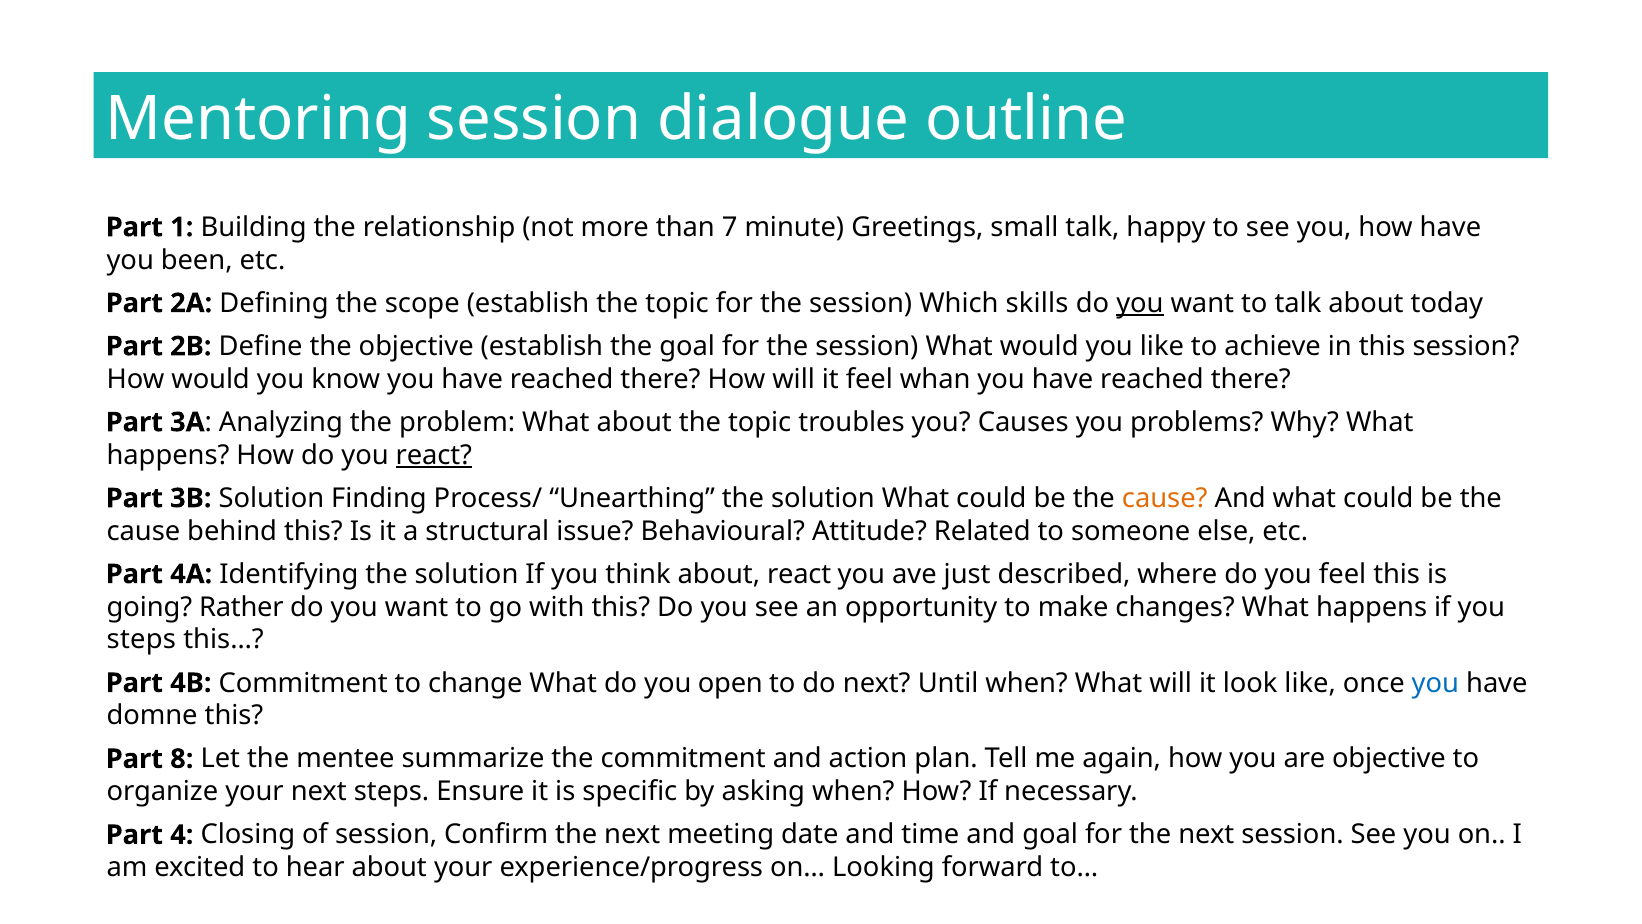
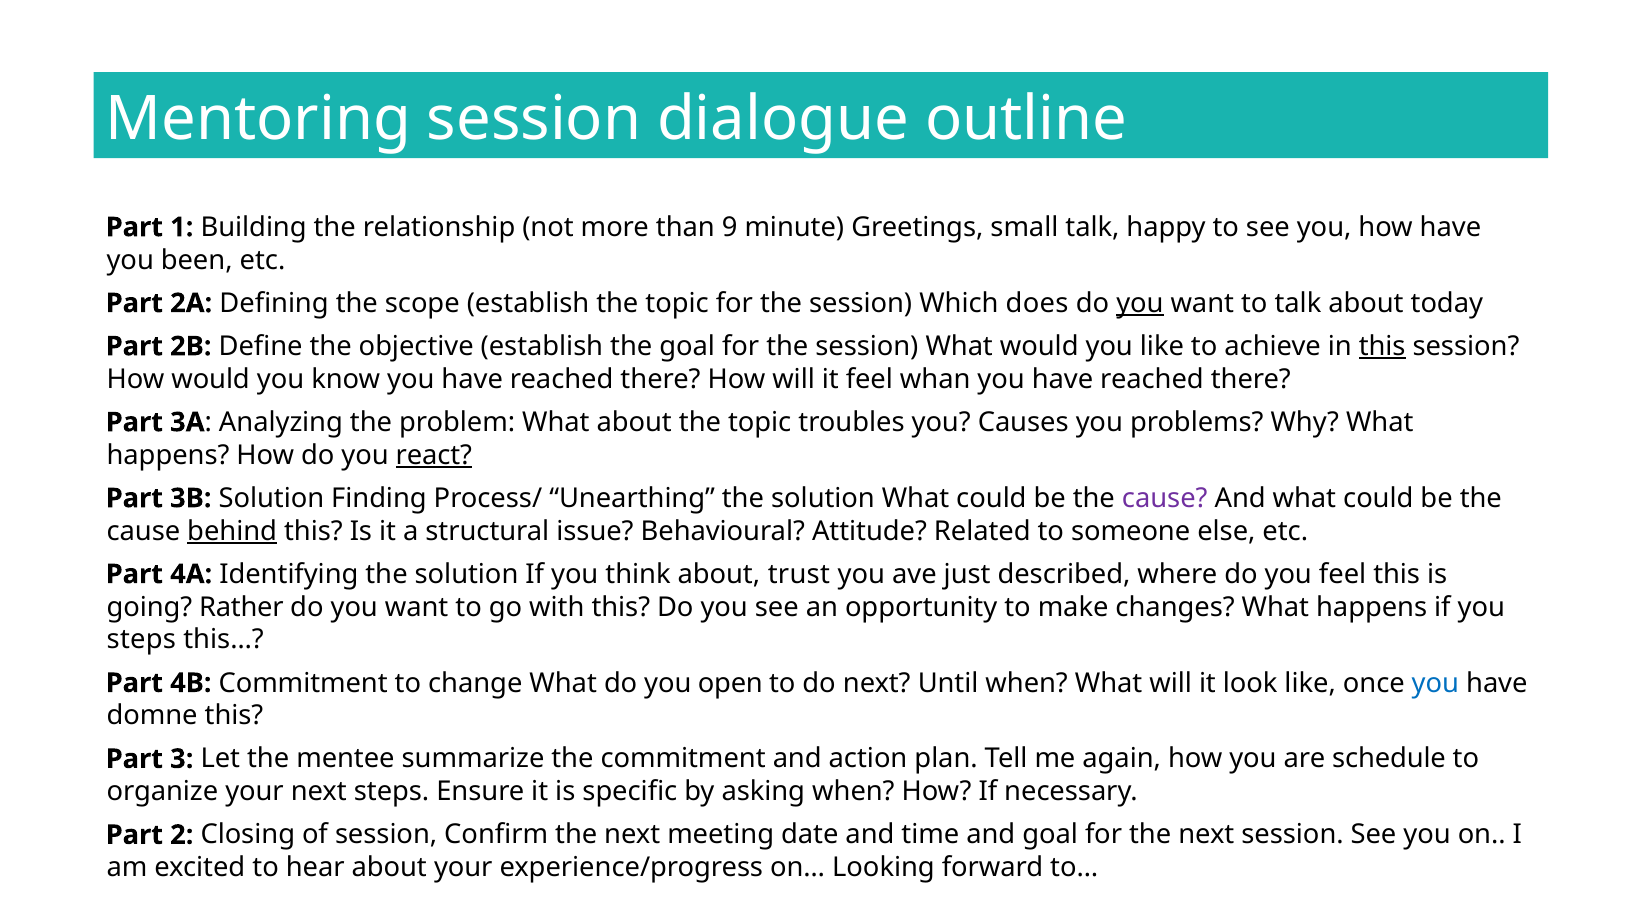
7: 7 -> 9
skills: skills -> does
this at (1382, 346) underline: none -> present
cause at (1165, 498) colour: orange -> purple
behind underline: none -> present
about react: react -> trust
8: 8 -> 3
are objective: objective -> schedule
4: 4 -> 2
